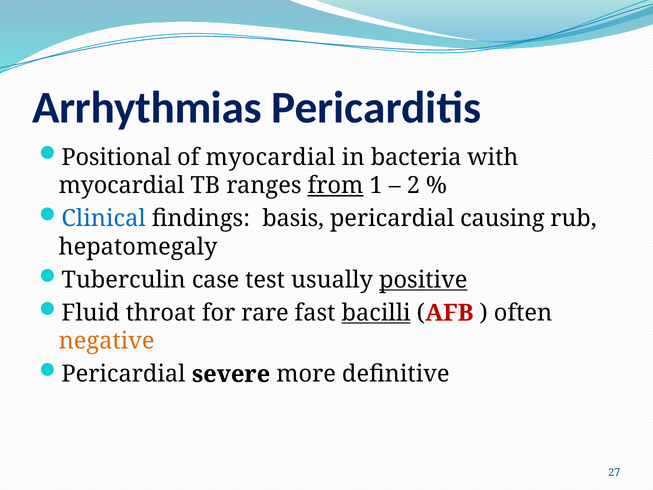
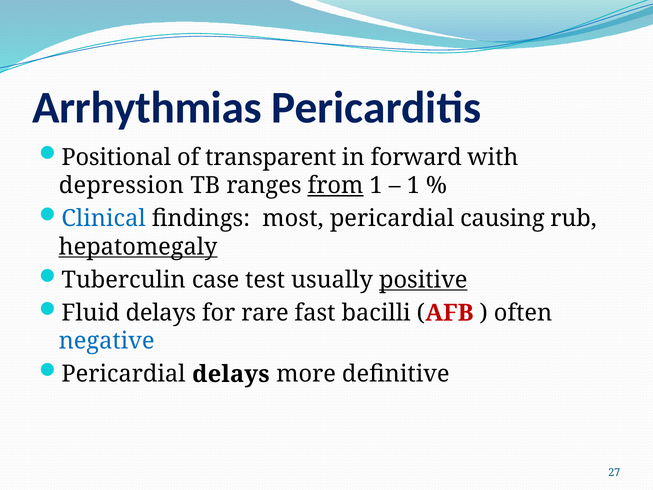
of myocardial: myocardial -> transparent
bacteria: bacteria -> forward
myocardial at (122, 185): myocardial -> depression
2 at (413, 185): 2 -> 1
basis: basis -> most
hepatomegaly underline: none -> present
Fluid throat: throat -> delays
bacilli underline: present -> none
negative colour: orange -> blue
Pericardial severe: severe -> delays
